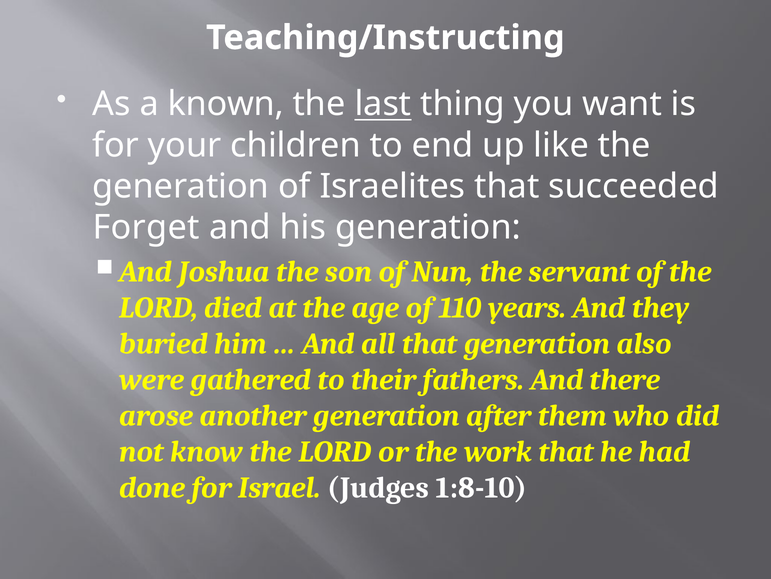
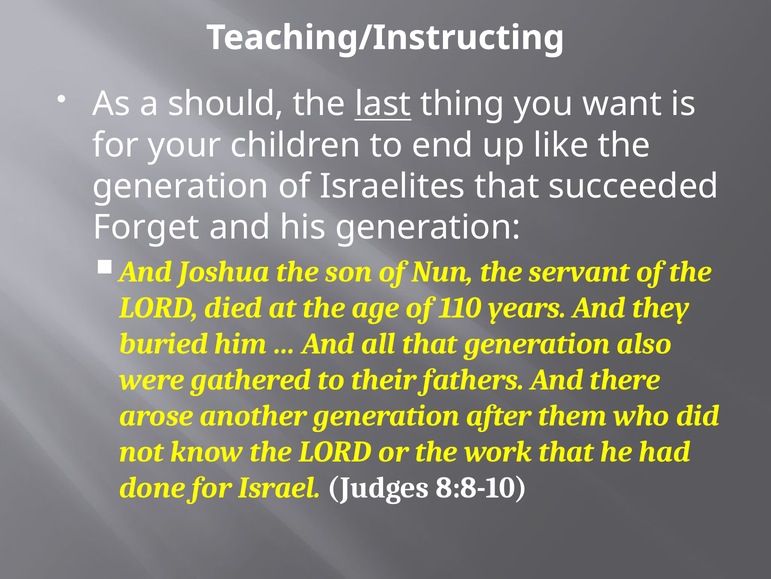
known: known -> should
1:8-10: 1:8-10 -> 8:8-10
